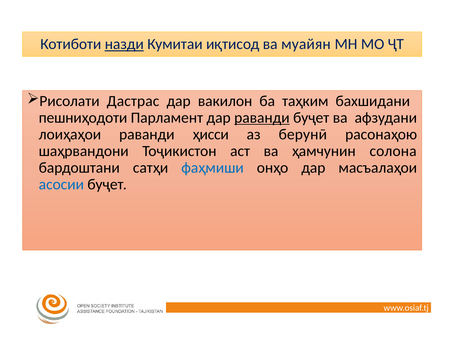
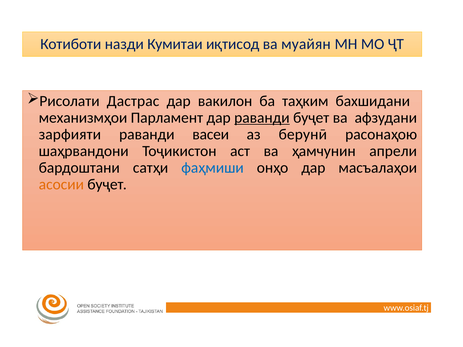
назди underline: present -> none
пешниҳодоти: пешниҳодоти -> механизмҳои
лоиҳаҳои: лоиҳаҳои -> зарфияти
ҳисси: ҳисси -> васеи
солона: солона -> апрели
асосии colour: blue -> orange
